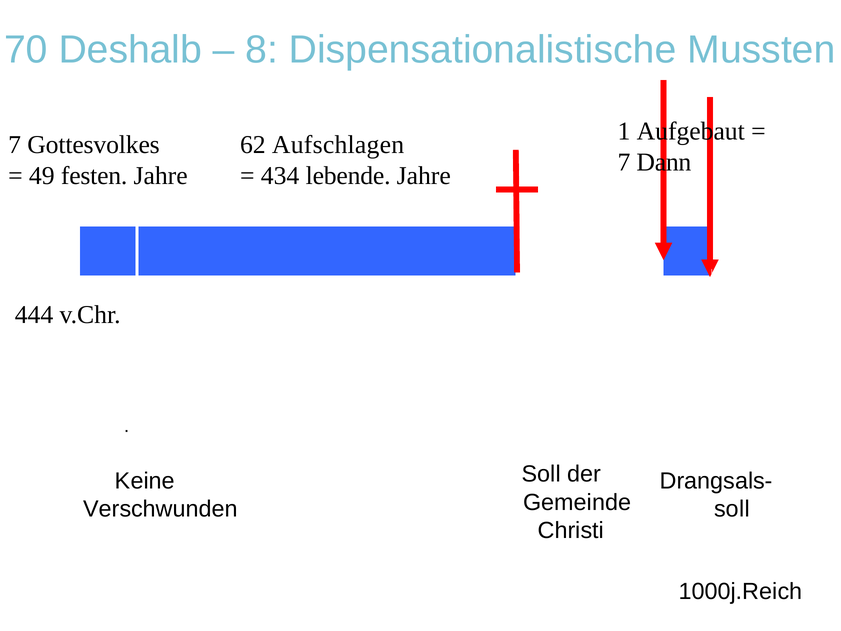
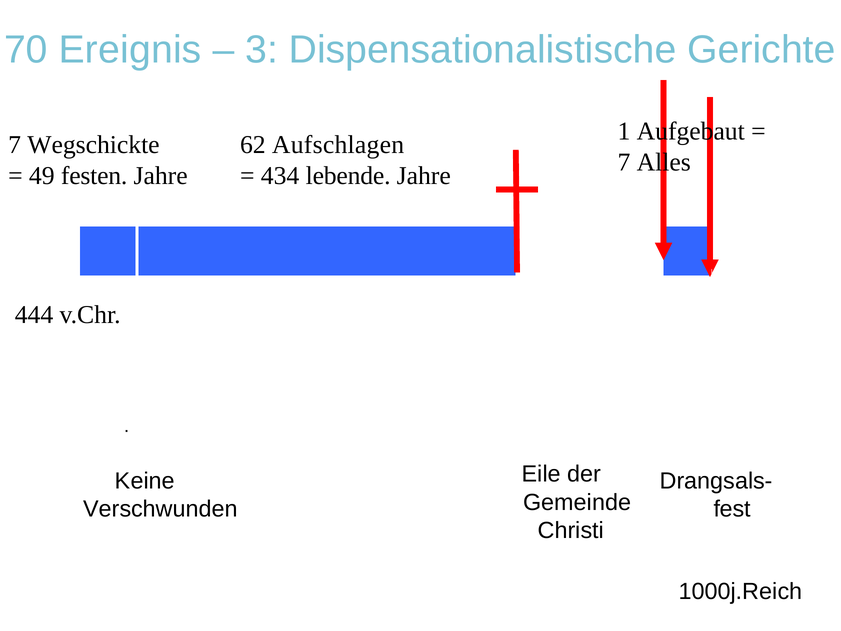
Deshalb: Deshalb -> Ereignis
8: 8 -> 3
Mussten: Mussten -> Gerichte
Gottesvolkes: Gottesvolkes -> Wegschickte
Dann: Dann -> Alles
Soll at (541, 474): Soll -> Eile
soll at (732, 509): soll -> fest
